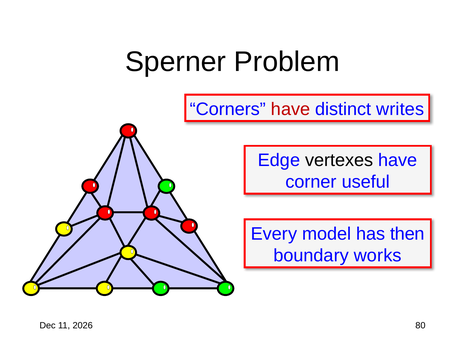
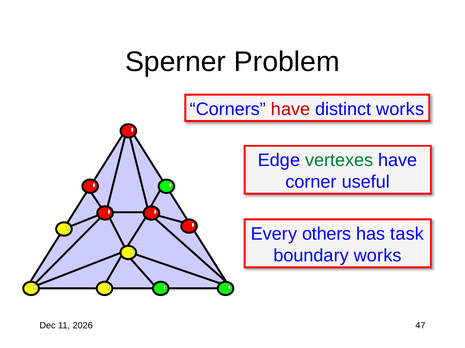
distinct writes: writes -> works
vertexes colour: black -> green
model: model -> others
then: then -> task
80: 80 -> 47
